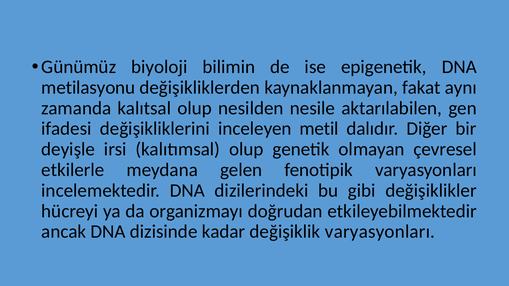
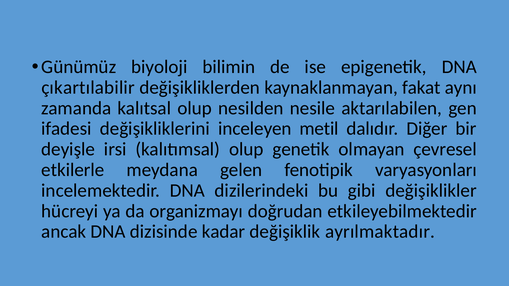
metilasyonu: metilasyonu -> çıkartılabilir
değişiklik varyasyonları: varyasyonları -> ayrılmaktadır
